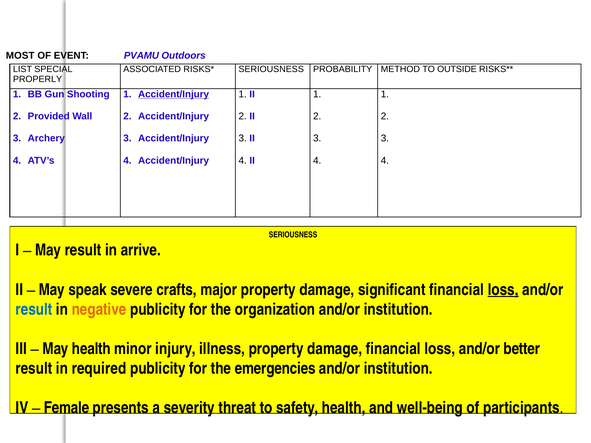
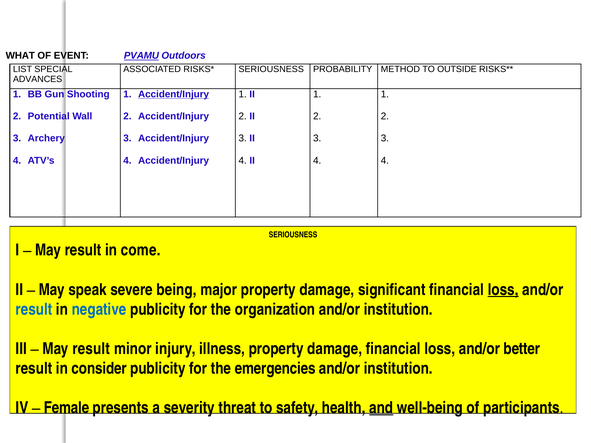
MOST: MOST -> WHAT
PVAMU underline: none -> present
PROPERLY: PROPERLY -> ADVANCES
Provided: Provided -> Potential
arrive: arrive -> come
crafts: crafts -> being
negative colour: orange -> blue
health at (91, 349): health -> result
required: required -> consider
and underline: none -> present
